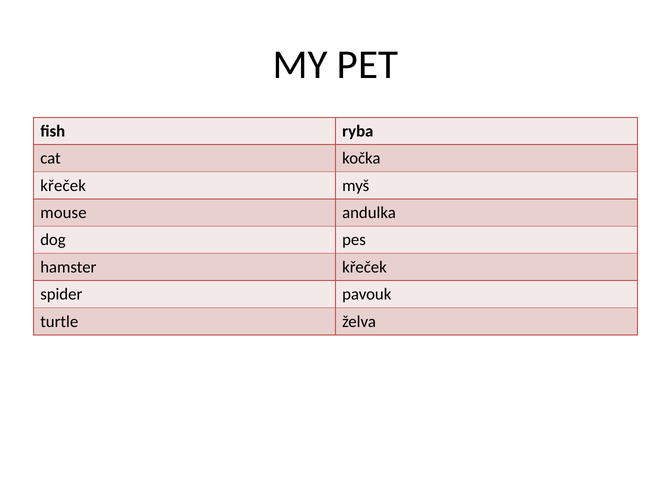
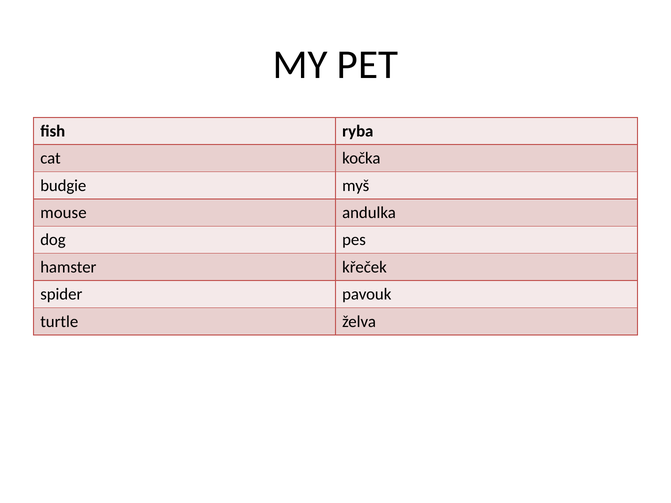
křeček at (63, 186): křeček -> budgie
